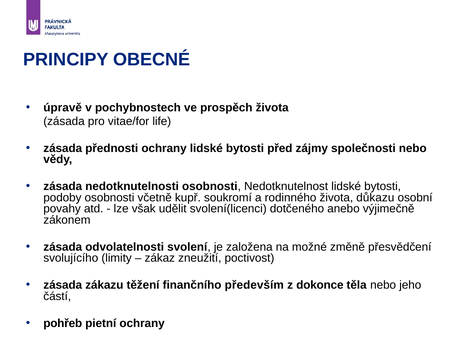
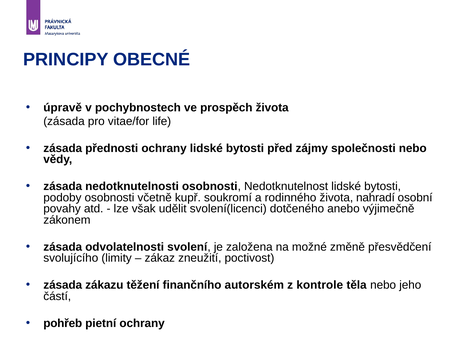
důkazu: důkazu -> nahradí
především: především -> autorském
dokonce: dokonce -> kontrole
